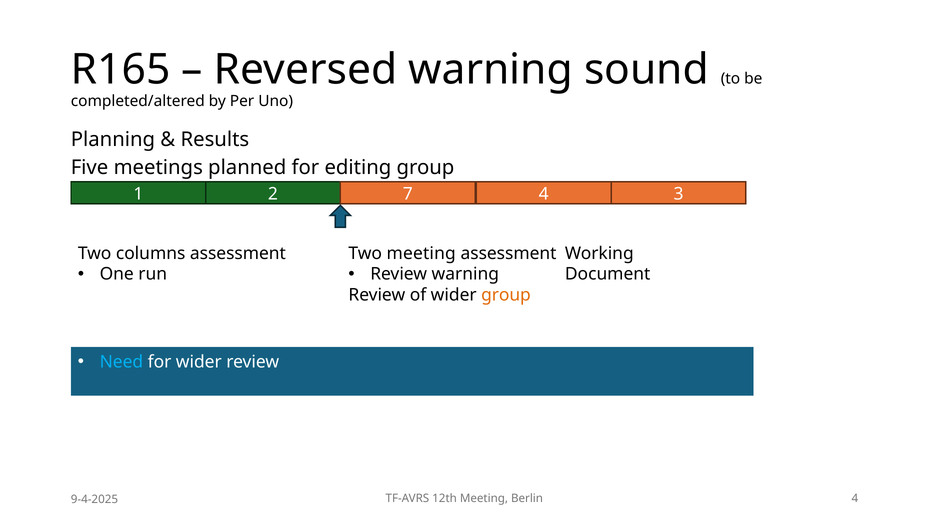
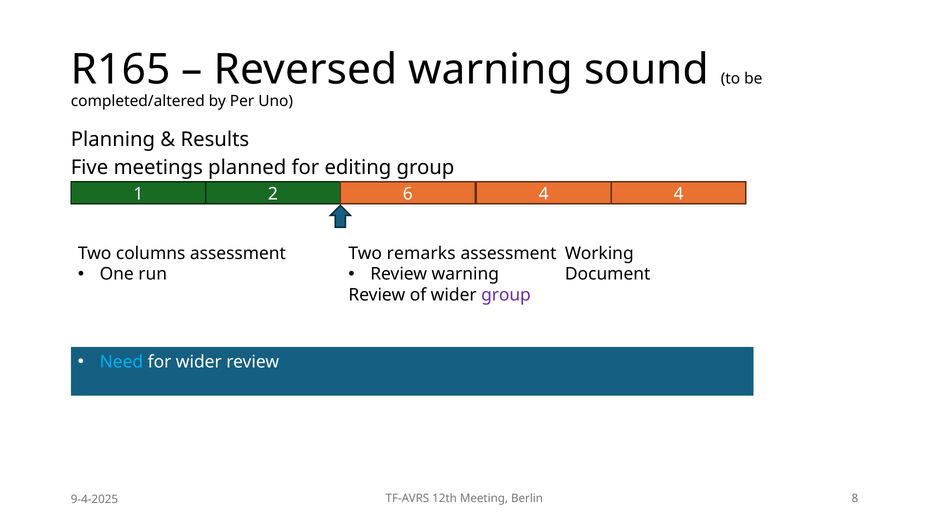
7: 7 -> 6
4 3: 3 -> 4
Two meeting: meeting -> remarks
group at (506, 295) colour: orange -> purple
Berlin 4: 4 -> 8
